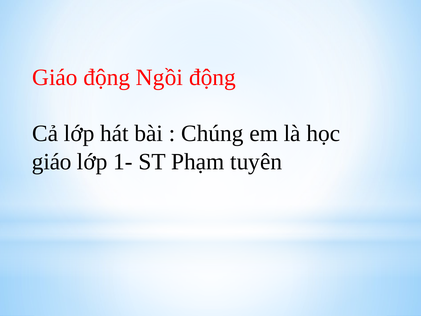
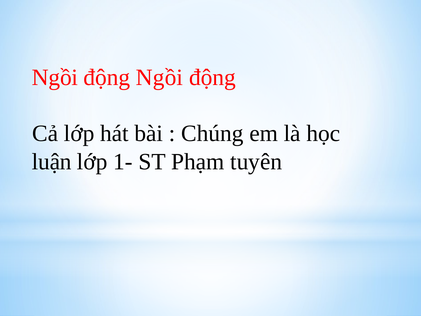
Giáo at (55, 77): Giáo -> Ngồi
giáo at (52, 162): giáo -> luận
